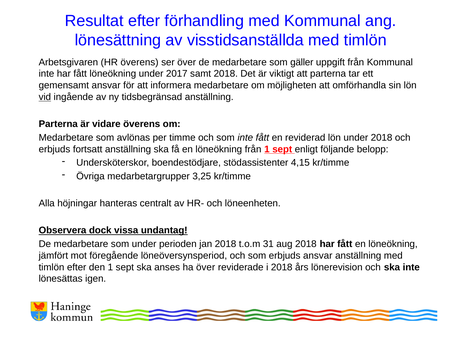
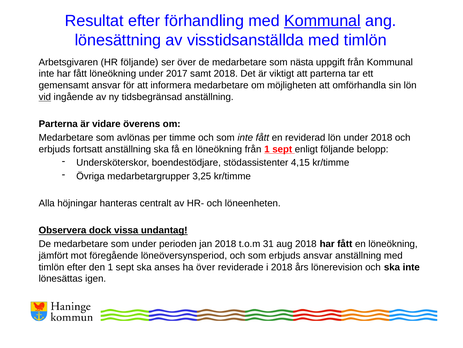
Kommunal at (322, 21) underline: none -> present
HR överens: överens -> följande
gäller: gäller -> nästa
